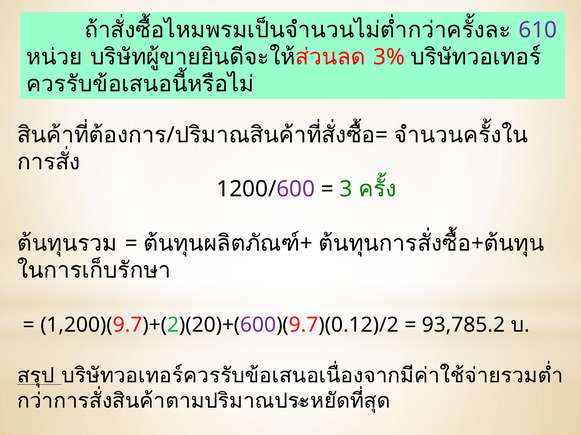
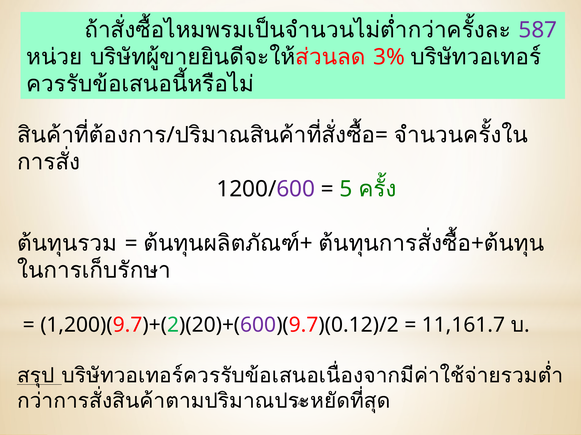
610: 610 -> 587
3: 3 -> 5
93,785.2: 93,785.2 -> 11,161.7
